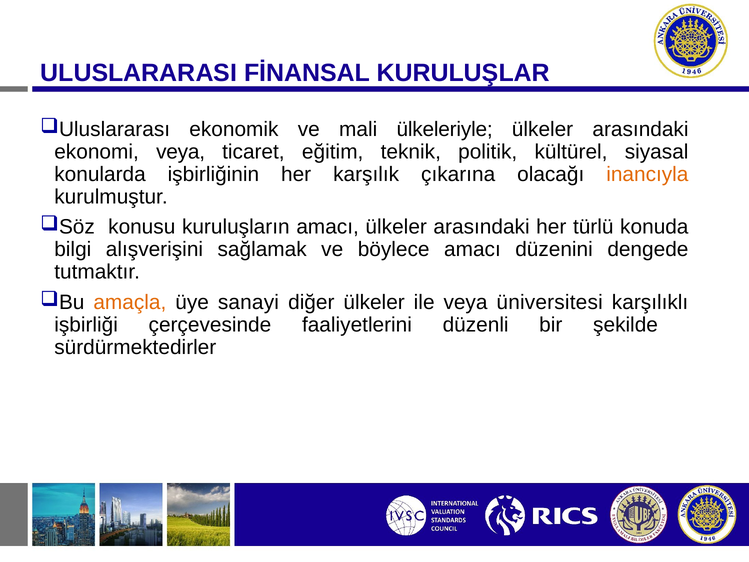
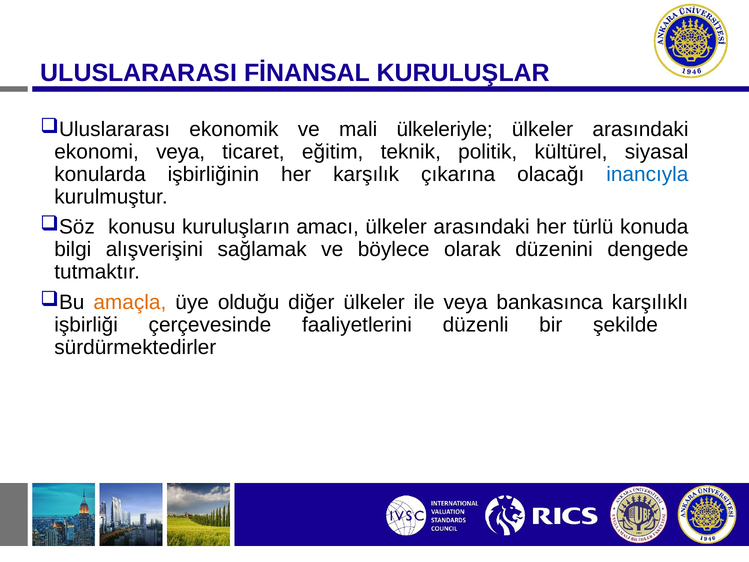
inancıyla colour: orange -> blue
böylece amacı: amacı -> olarak
sanayi: sanayi -> olduğu
üniversitesi: üniversitesi -> bankasınca
